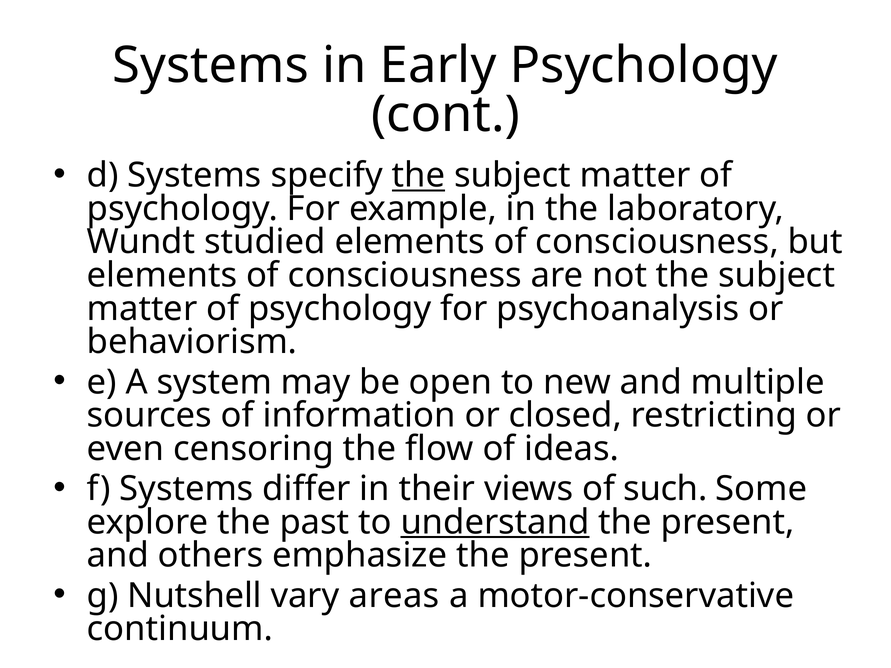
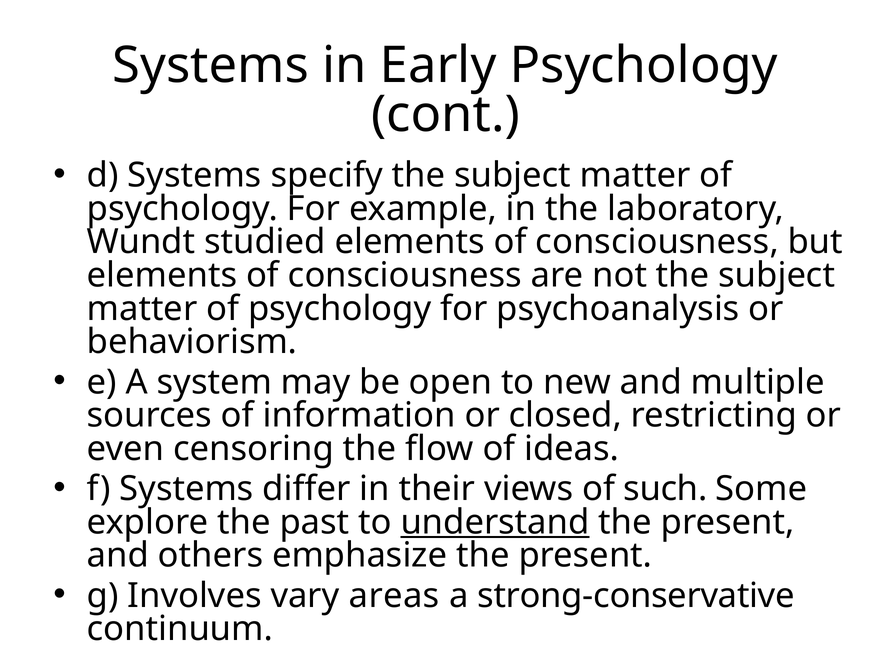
the at (419, 176) underline: present -> none
Nutshell: Nutshell -> Involves
motor-conservative: motor-conservative -> strong-conservative
